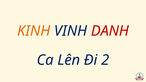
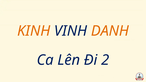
DANH colour: red -> orange
